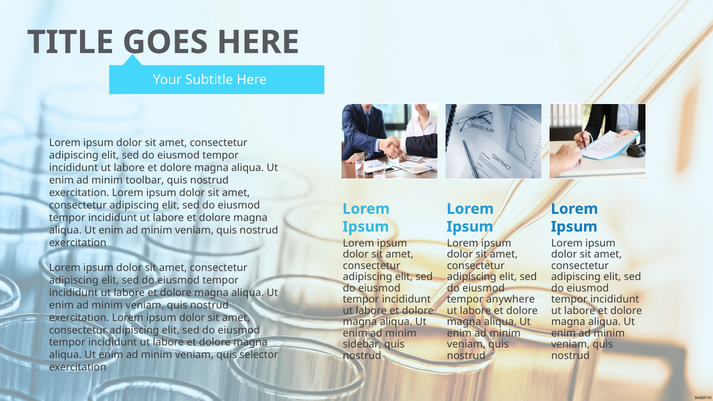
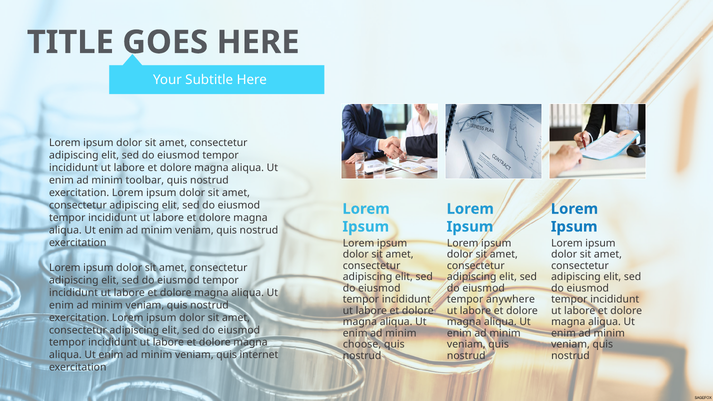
sidebar: sidebar -> choose
selector: selector -> internet
